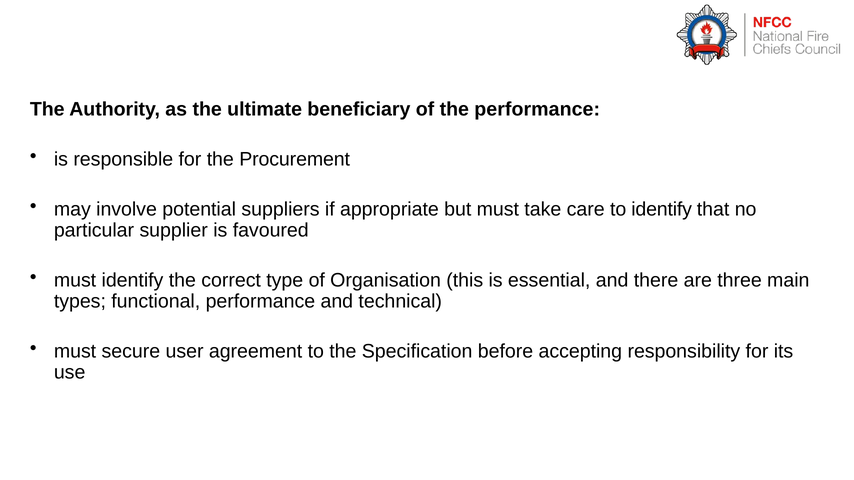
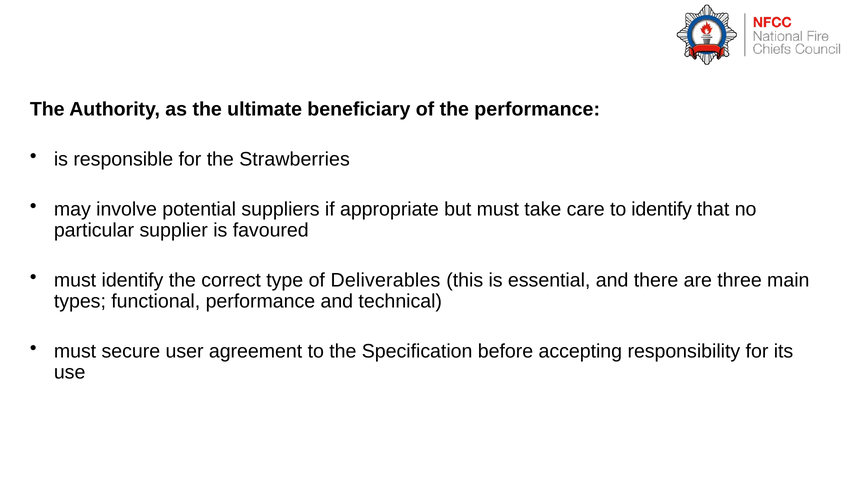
Procurement: Procurement -> Strawberries
Organisation: Organisation -> Deliverables
